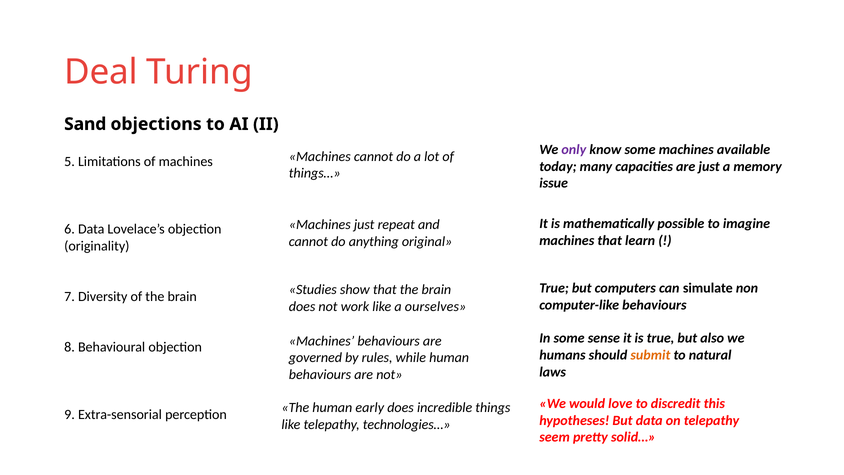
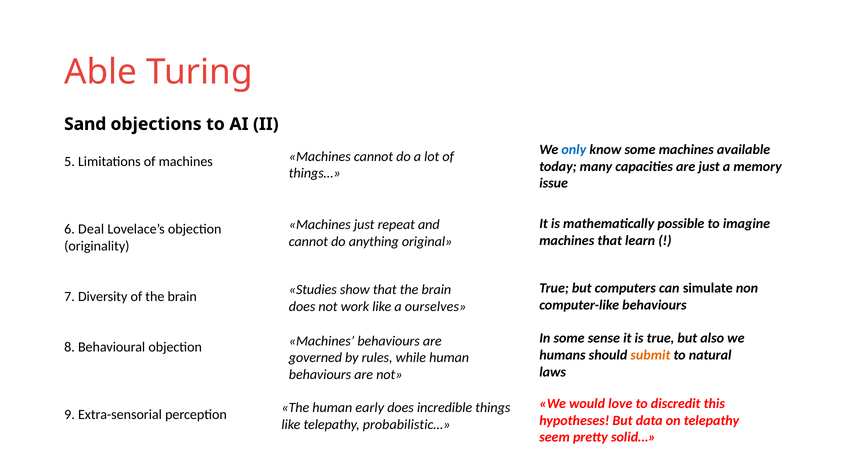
Deal: Deal -> Able
only colour: purple -> blue
6 Data: Data -> Deal
technologies…: technologies… -> probabilistic…
